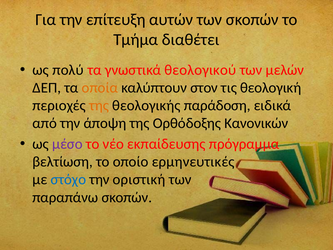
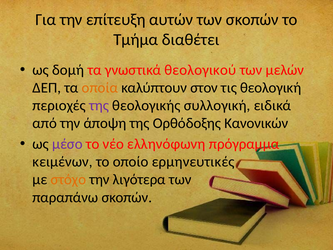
πολύ: πολύ -> δομή
της at (99, 105) colour: orange -> purple
παράδοση: παράδοση -> συλλογική
εκπαίδευσης: εκπαίδευσης -> ελληνόφωνη
βελτίωση: βελτίωση -> κειμένων
στόχο colour: blue -> orange
οριστική: οριστική -> λιγότερα
